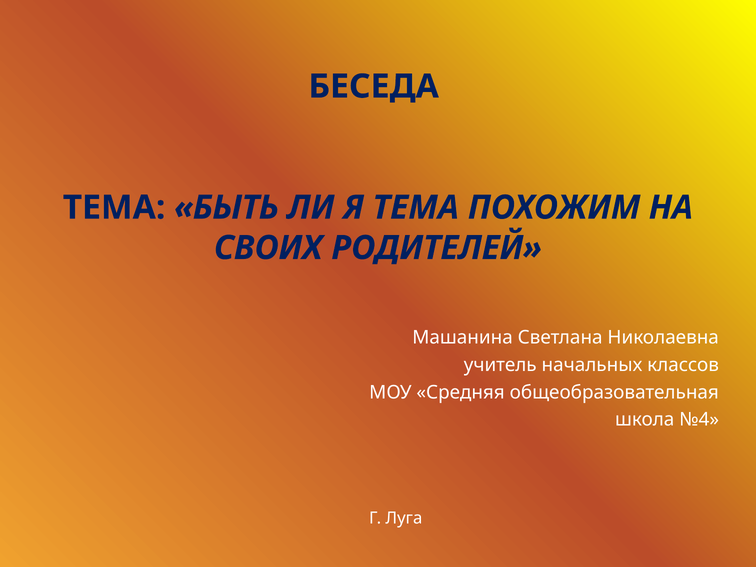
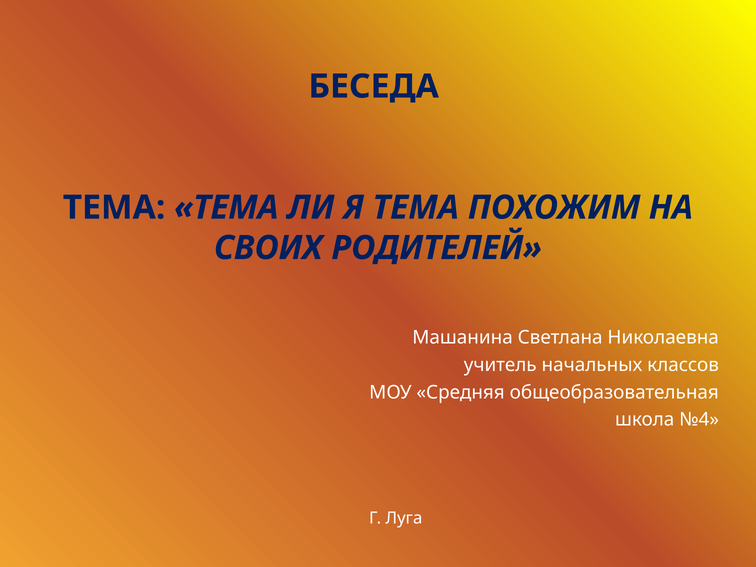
ТЕМА БЫТЬ: БЫТЬ -> ТЕМА
